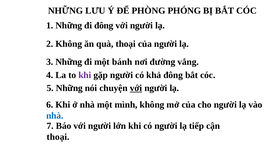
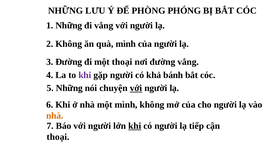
đi đông: đông -> vắng
quà thoại: thoại -> mình
3 Những: Những -> Đường
một bánh: bánh -> thoại
khả đông: đông -> bánh
nhà at (55, 116) colour: blue -> orange
khi at (135, 126) underline: none -> present
